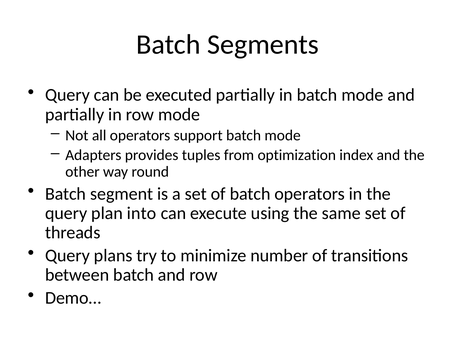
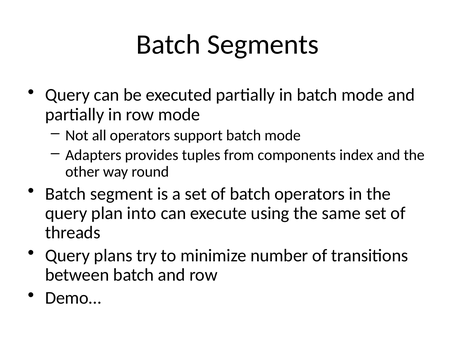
optimization: optimization -> components
